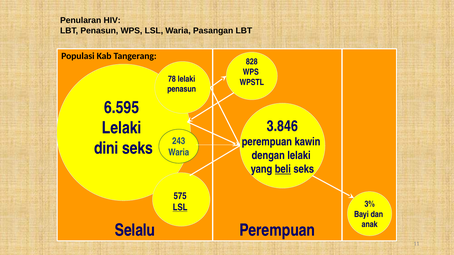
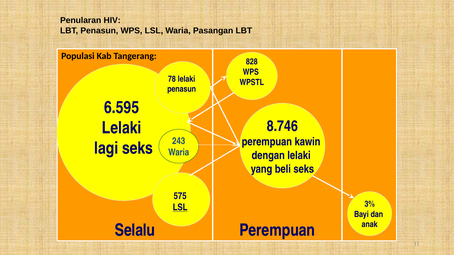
3.846: 3.846 -> 8.746
dini: dini -> lagi
beli underline: present -> none
